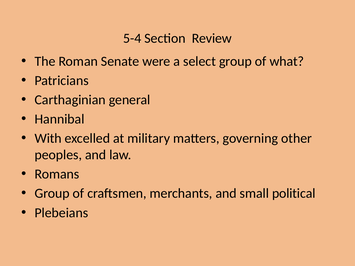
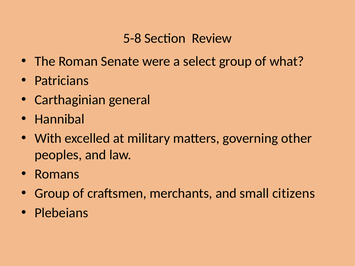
5-4: 5-4 -> 5-8
political: political -> citizens
